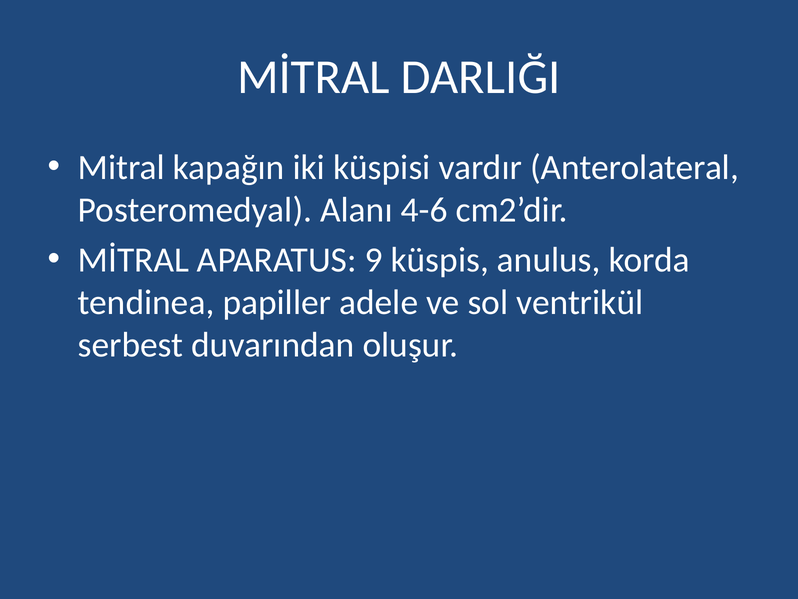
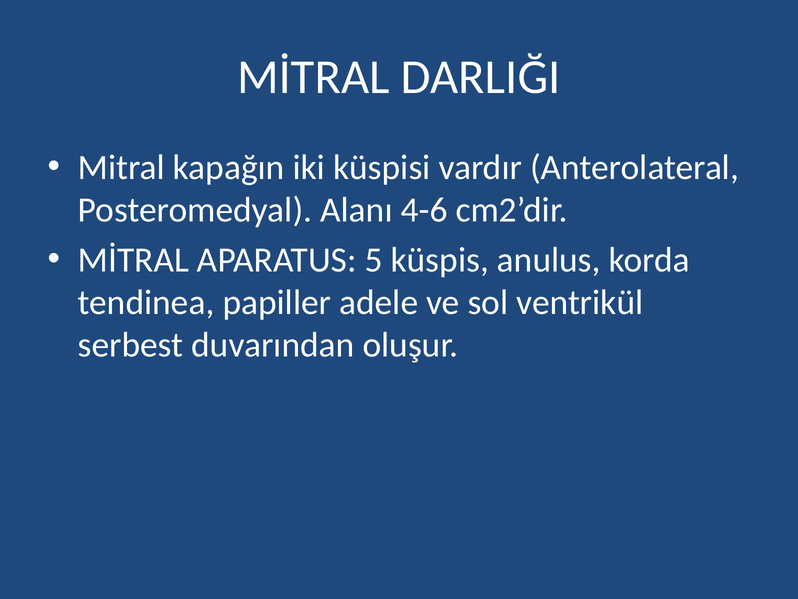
9: 9 -> 5
